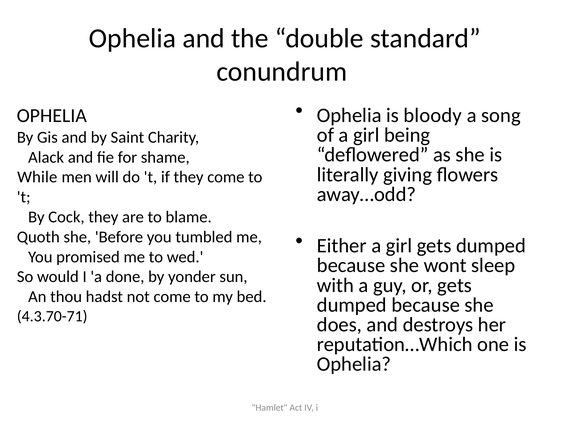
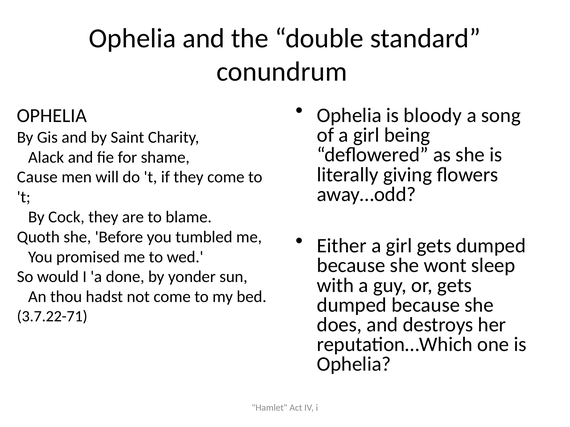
While: While -> Cause
4.3.70-71: 4.3.70-71 -> 3.7.22-71
